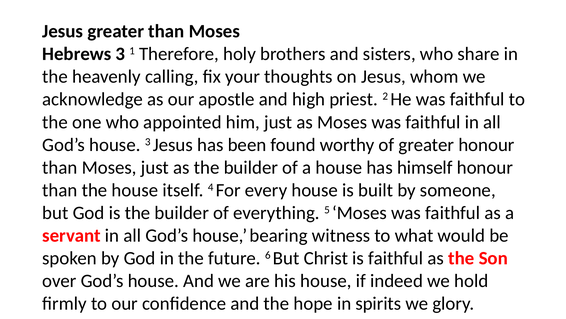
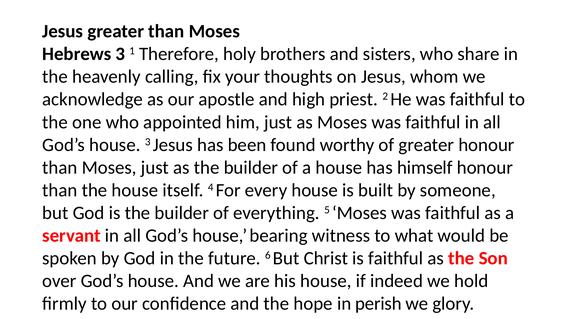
spirits: spirits -> perish
